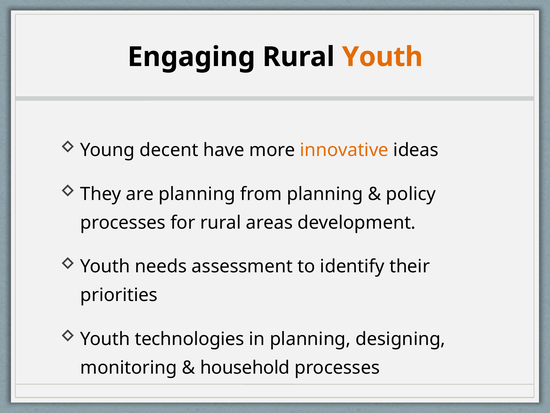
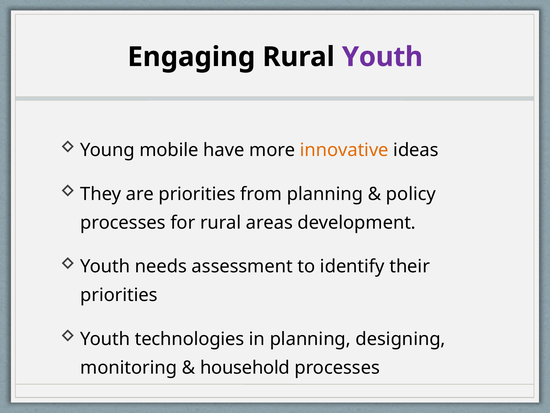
Youth at (382, 57) colour: orange -> purple
decent: decent -> mobile
are planning: planning -> priorities
